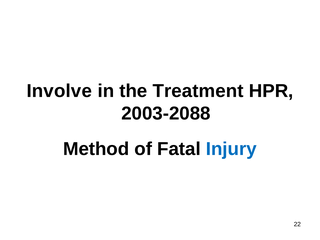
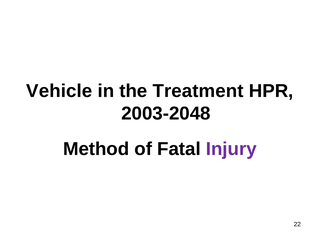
Involve: Involve -> Vehicle
2003-2088: 2003-2088 -> 2003-2048
Injury colour: blue -> purple
